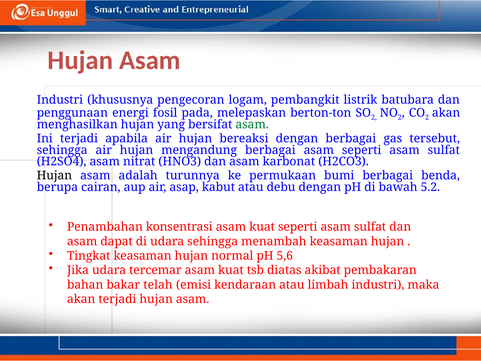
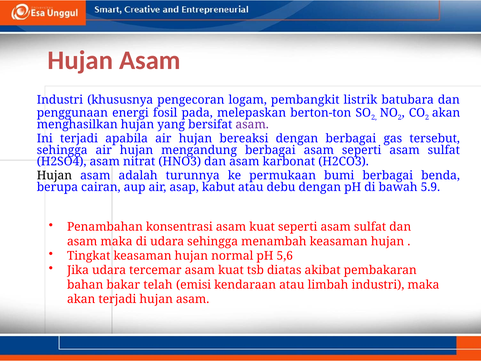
asam at (252, 125) colour: green -> purple
5.2: 5.2 -> 5.9
asam dapat: dapat -> maka
